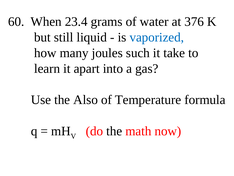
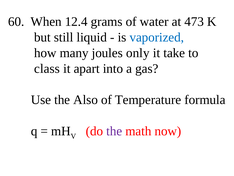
23.4: 23.4 -> 12.4
376: 376 -> 473
such: such -> only
learn: learn -> class
the at (114, 131) colour: black -> purple
